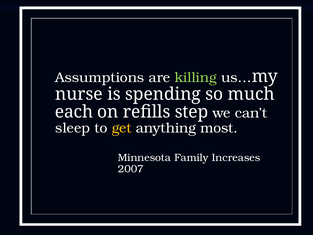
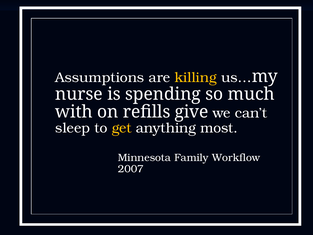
killing colour: light green -> yellow
each: each -> with
step: step -> give
Increases: Increases -> Workflow
